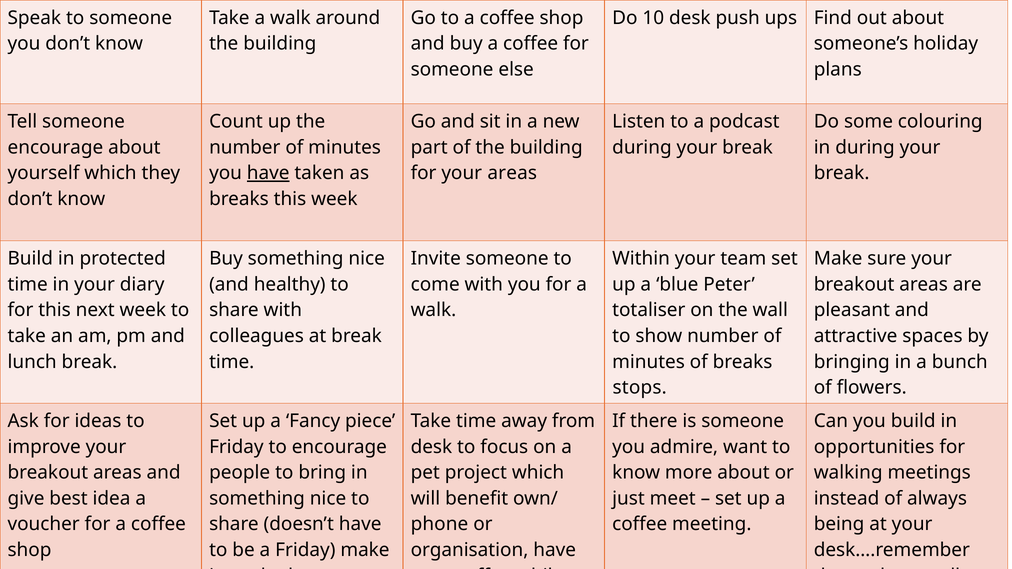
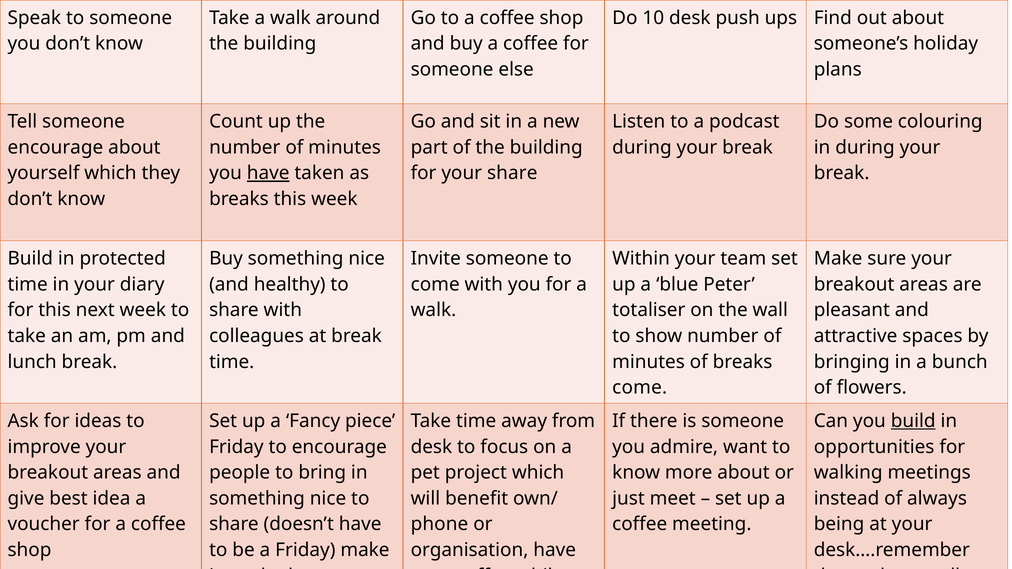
your areas: areas -> share
stops at (640, 388): stops -> come
build at (913, 421) underline: none -> present
